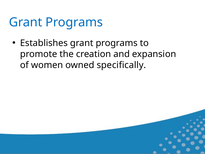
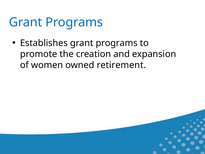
specifically: specifically -> retirement
